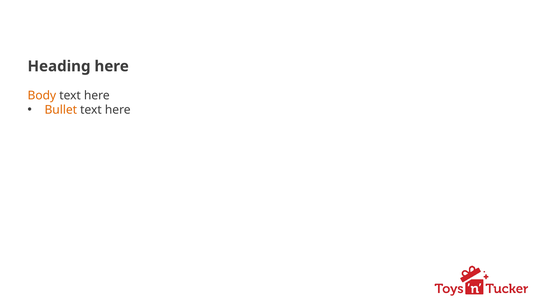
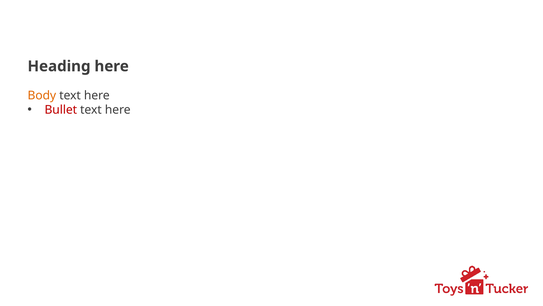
Bullet colour: orange -> red
